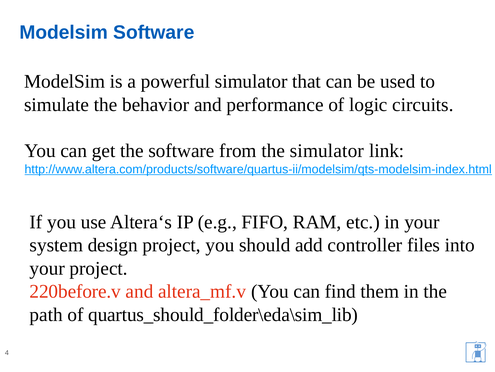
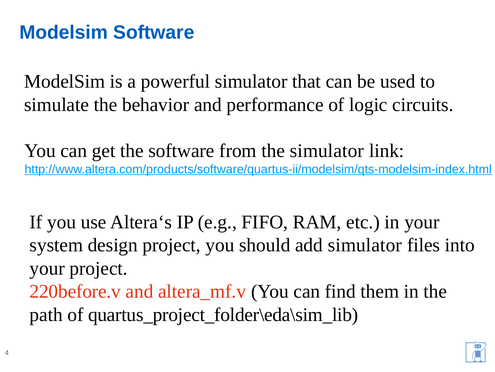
add controller: controller -> simulator
quartus_should_folder\eda\sim_lib: quartus_should_folder\eda\sim_lib -> quartus_project_folder\eda\sim_lib
